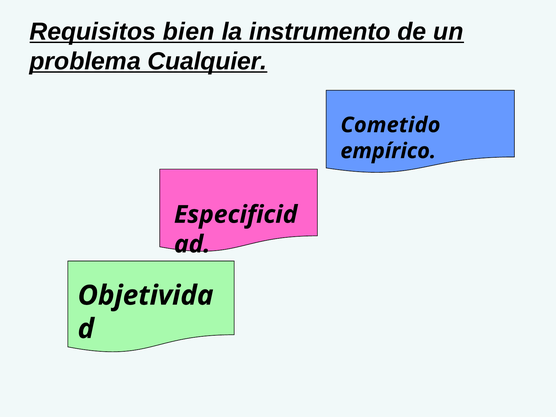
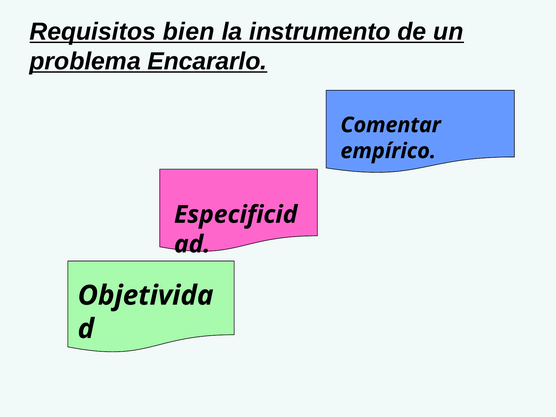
Cualquier: Cualquier -> Encararlo
Cometido: Cometido -> Comentar
